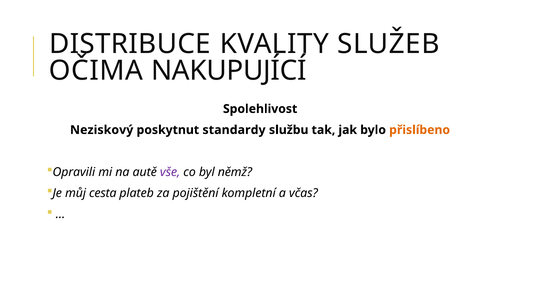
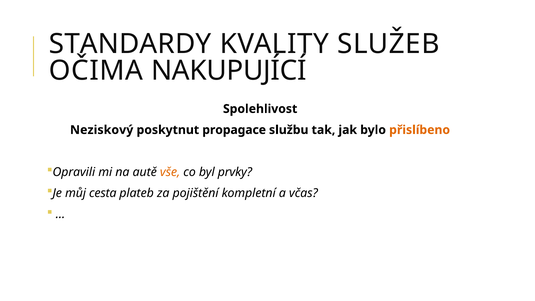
DISTRIBUCE: DISTRIBUCE -> STANDARDY
standardy: standardy -> propagace
vše colour: purple -> orange
němž: němž -> prvky
